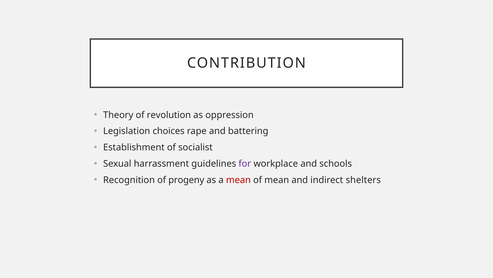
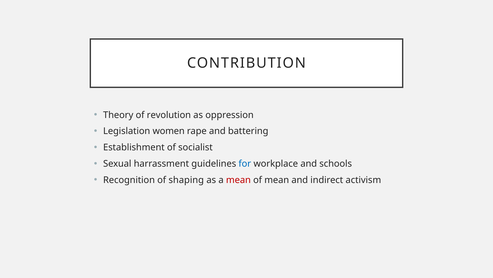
choices: choices -> women
for colour: purple -> blue
progeny: progeny -> shaping
shelters: shelters -> activism
